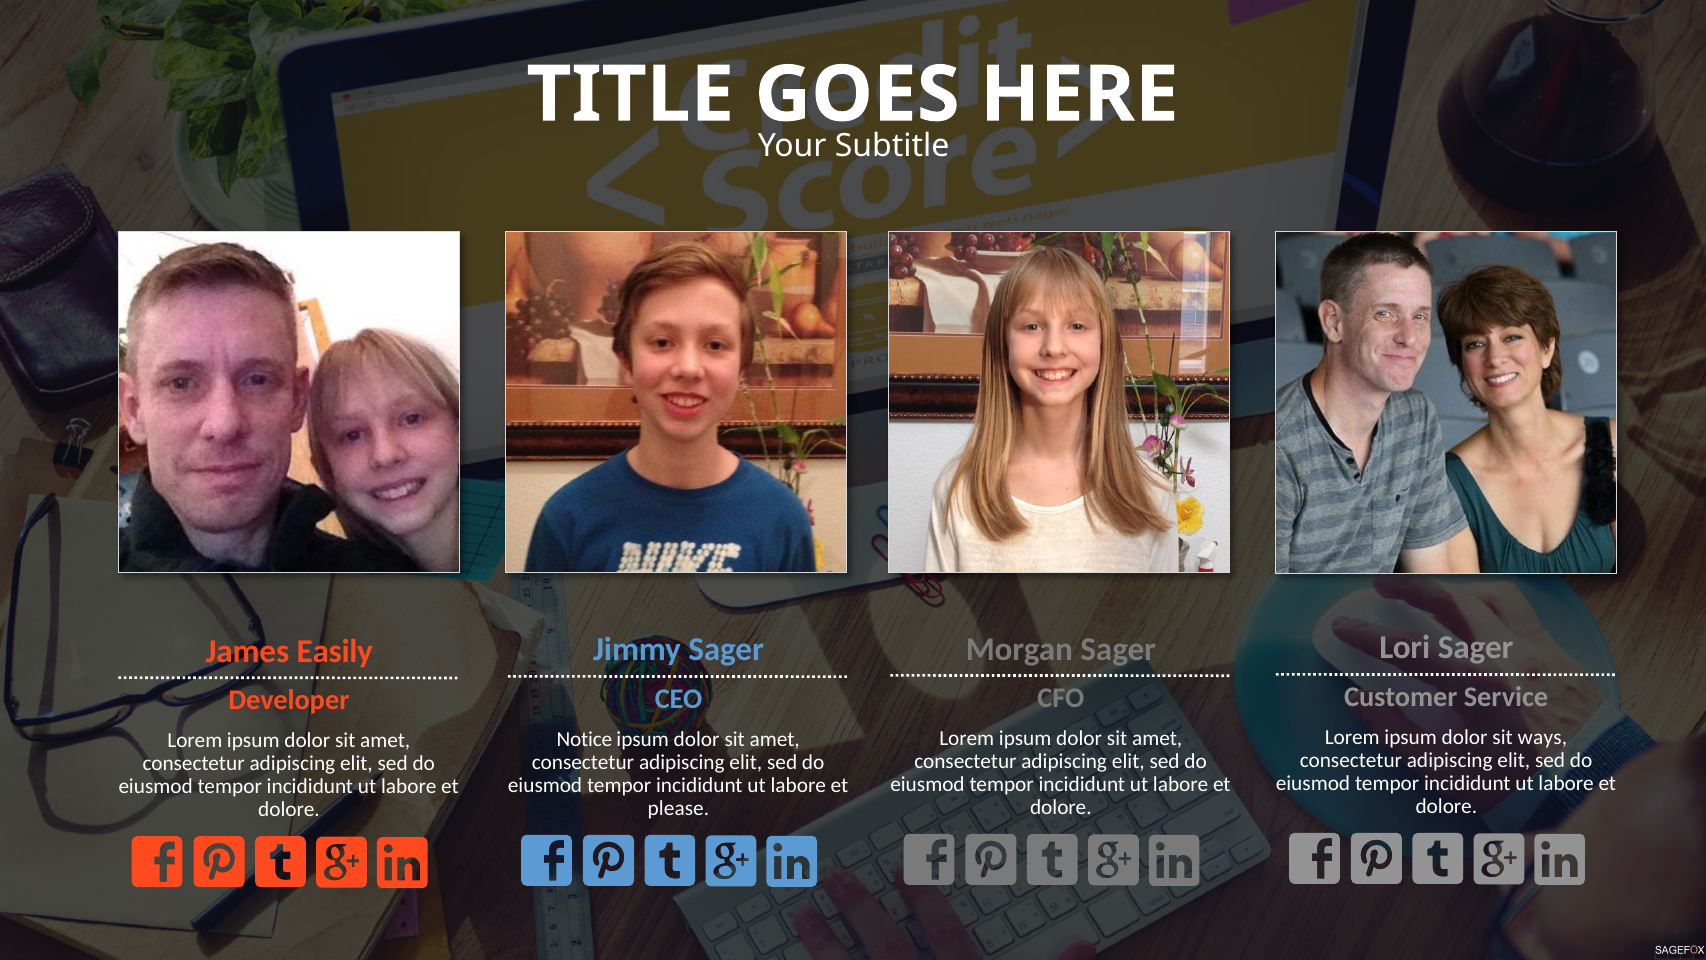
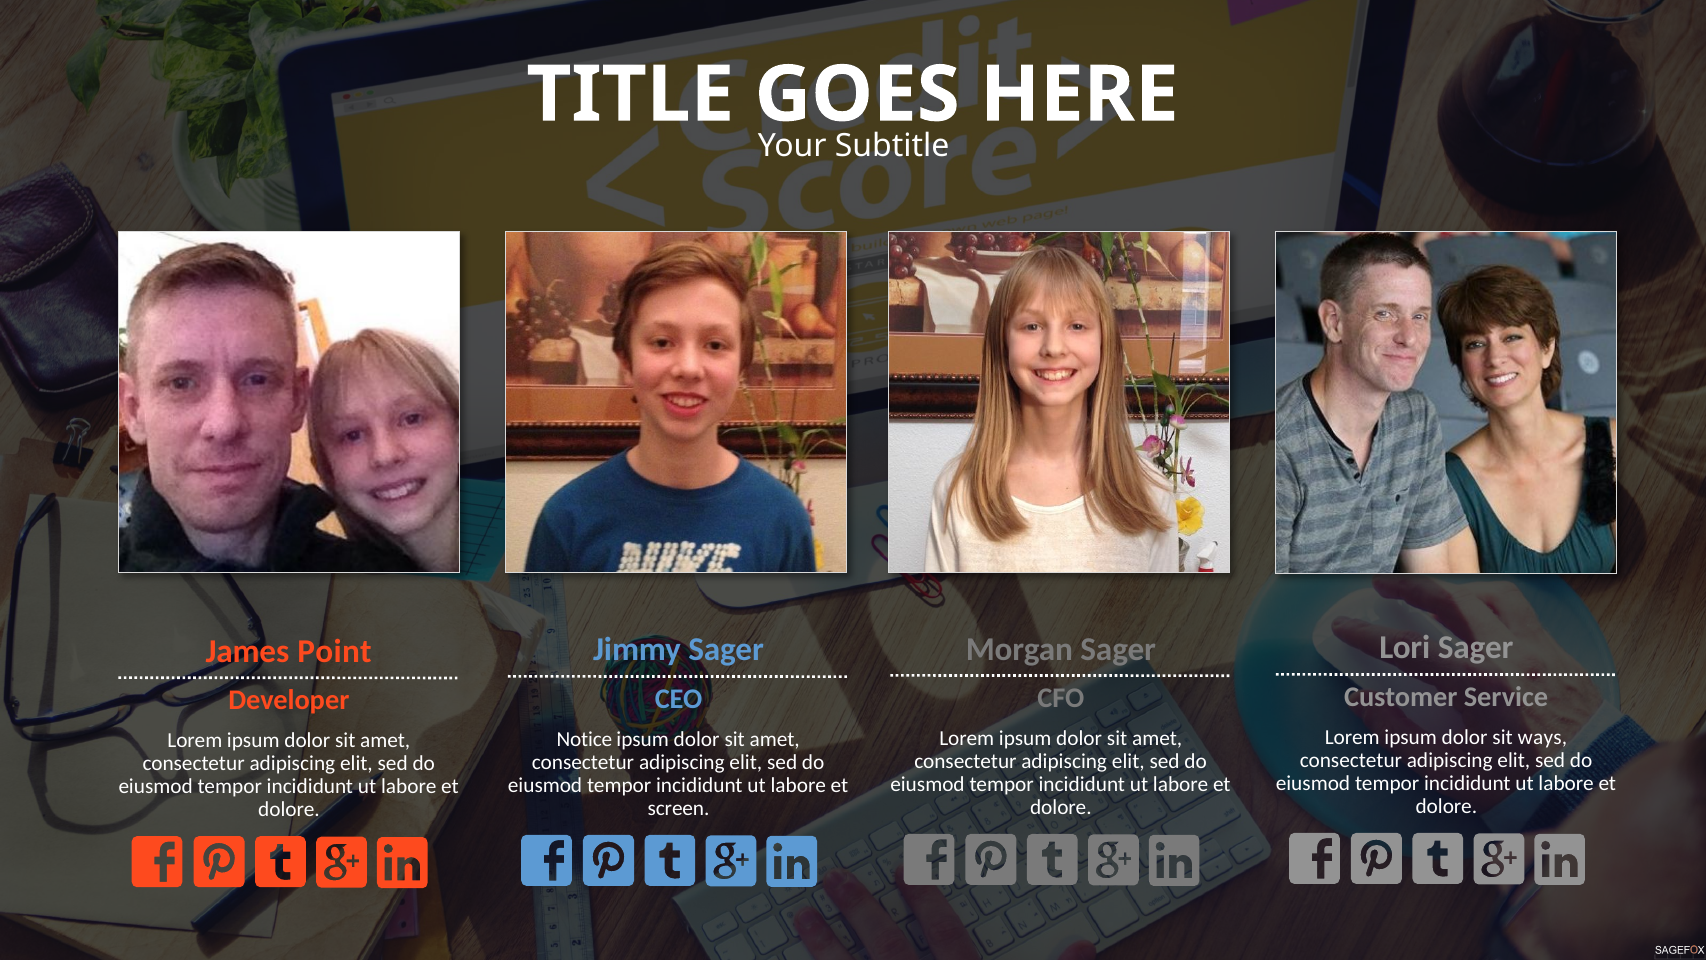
Easily: Easily -> Point
please: please -> screen
